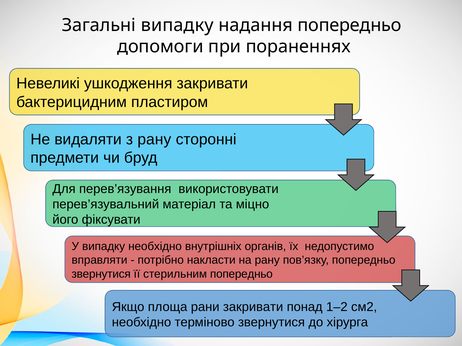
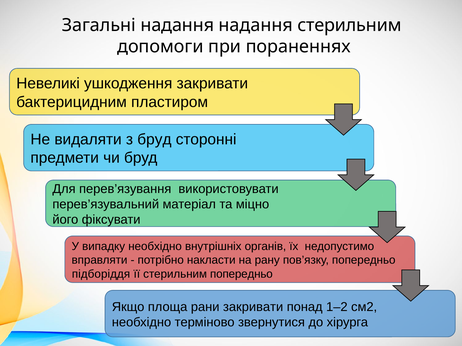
Загальні випадку: випадку -> надання
надання попередньо: попередньо -> стерильним
з рану: рану -> бруд
звернутися at (101, 274): звернутися -> підборіддя
